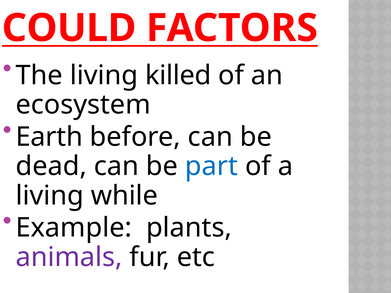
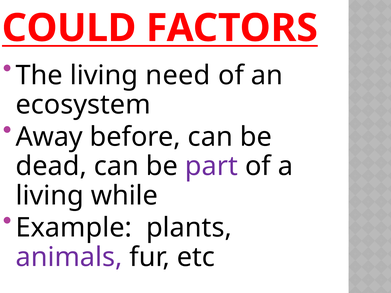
killed: killed -> need
Earth: Earth -> Away
part colour: blue -> purple
